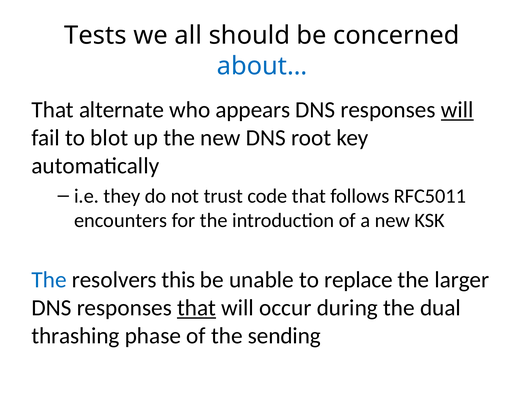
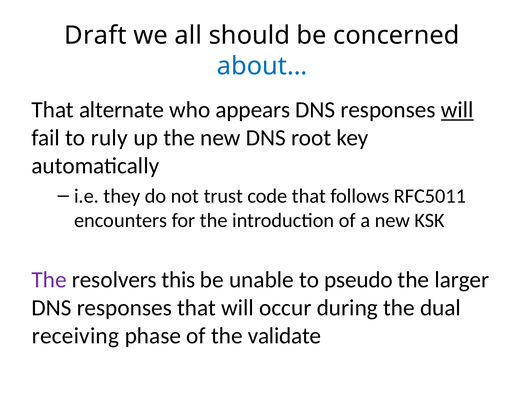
Tests: Tests -> Draft
blot: blot -> ruly
The at (49, 280) colour: blue -> purple
replace: replace -> pseudo
that at (197, 308) underline: present -> none
thrashing: thrashing -> receiving
sending: sending -> validate
